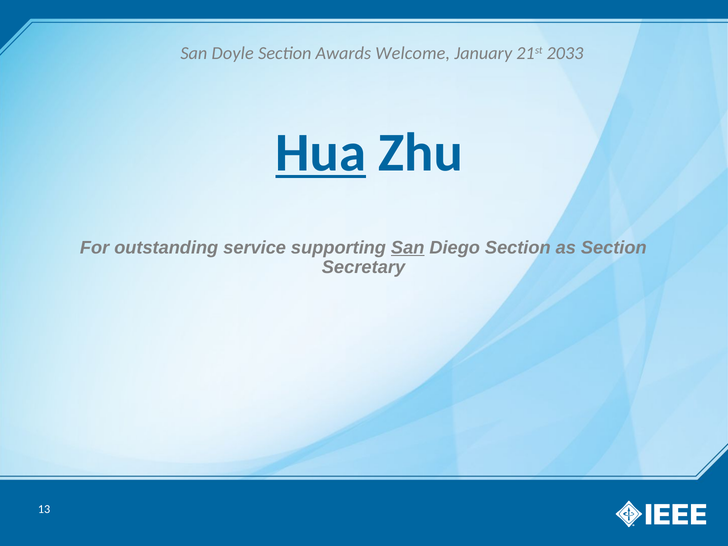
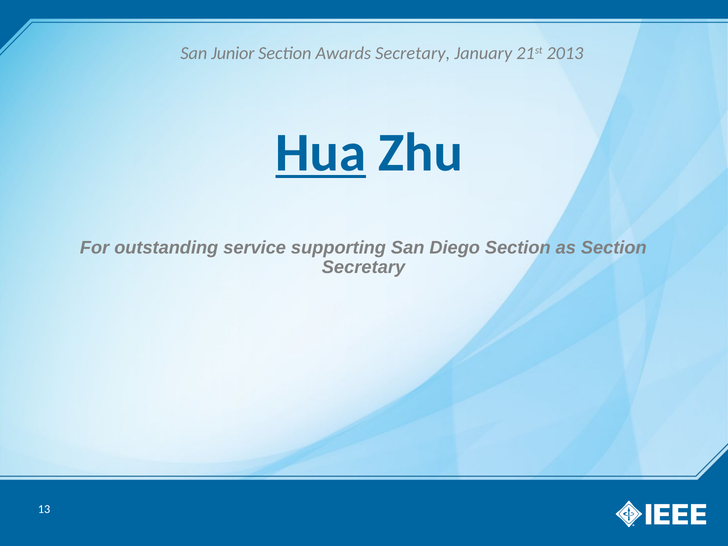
Doyle: Doyle -> Junior
Awards Welcome: Welcome -> Secretary
2033: 2033 -> 2013
San at (408, 248) underline: present -> none
